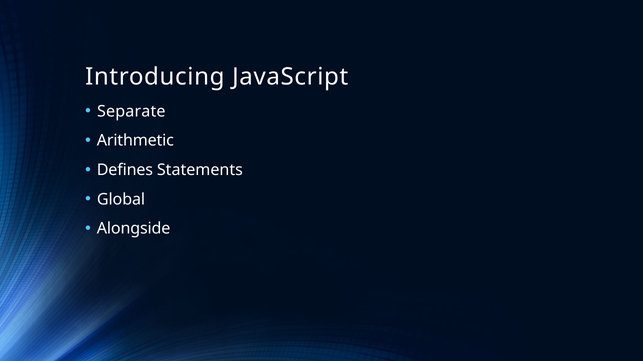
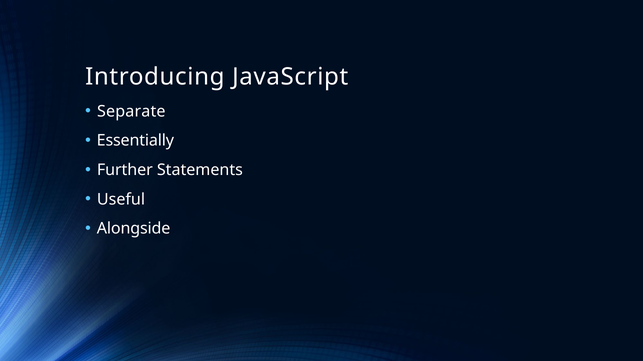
Arithmetic: Arithmetic -> Essentially
Defines: Defines -> Further
Global: Global -> Useful
